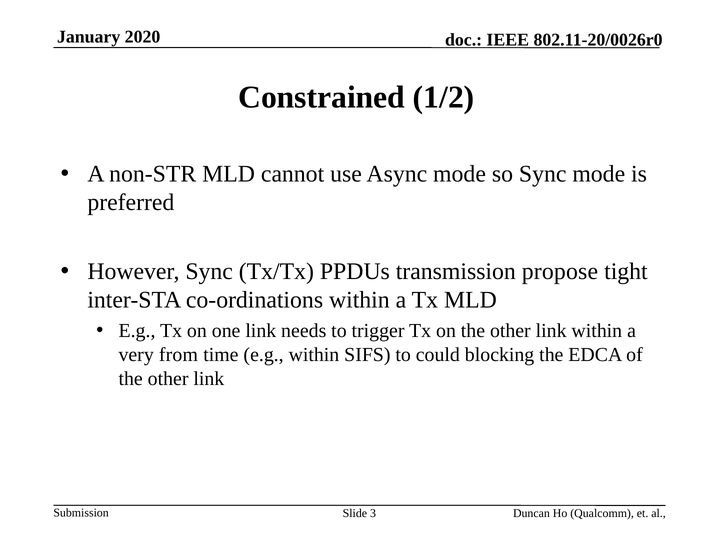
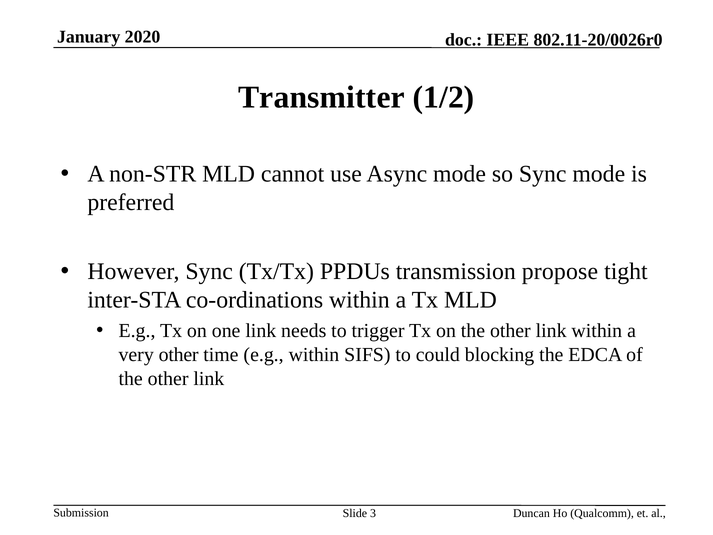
Constrained: Constrained -> Transmitter
very from: from -> other
